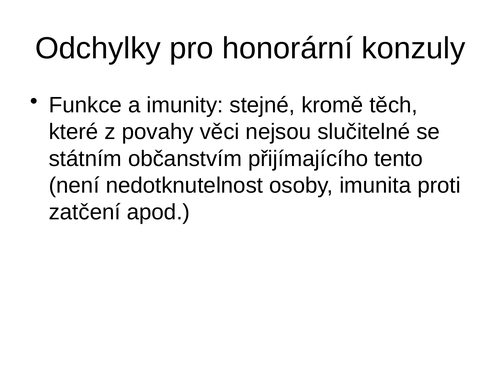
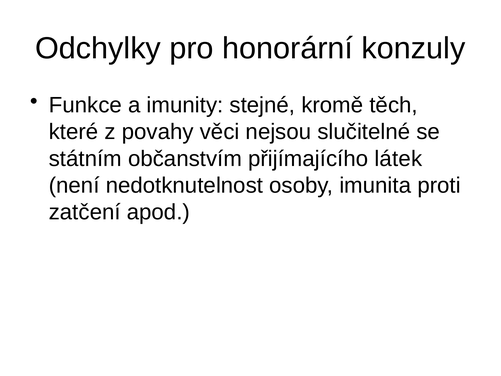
tento: tento -> látek
